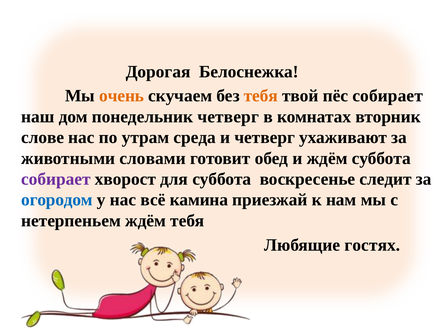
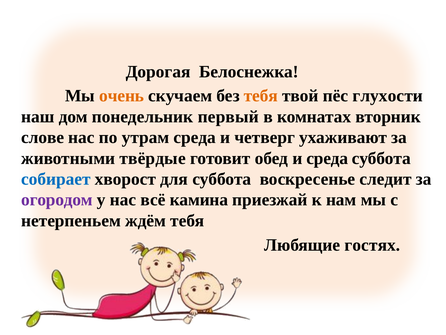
пёс собирает: собирает -> глухости
понедельник четверг: четверг -> первый
словами: словами -> твёрдые
и ждём: ждём -> среда
собирает at (56, 179) colour: purple -> blue
огородом colour: blue -> purple
